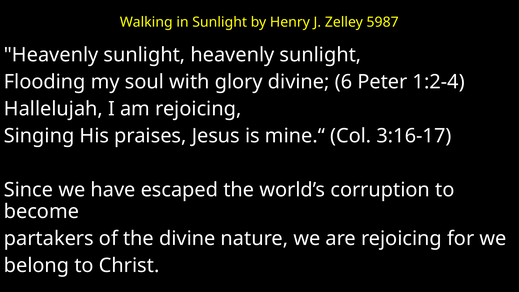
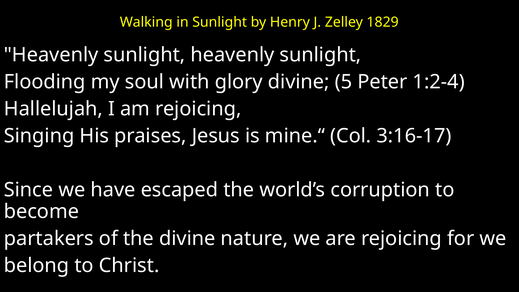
5987: 5987 -> 1829
6: 6 -> 5
